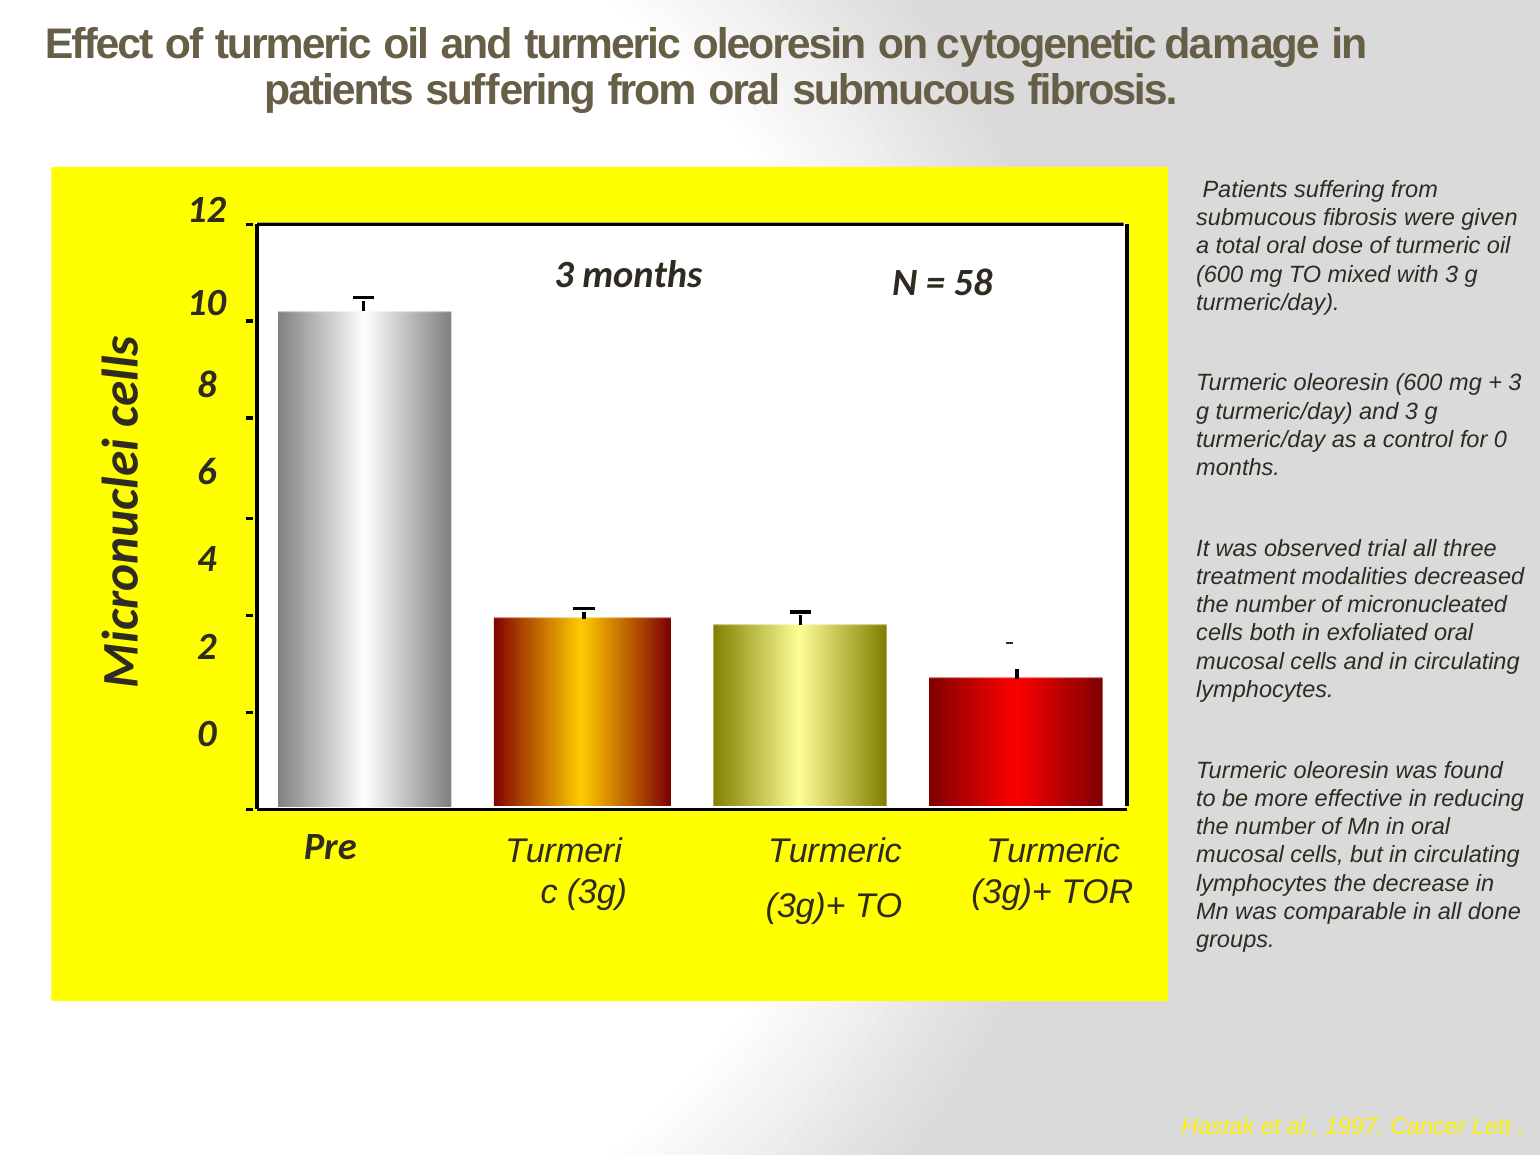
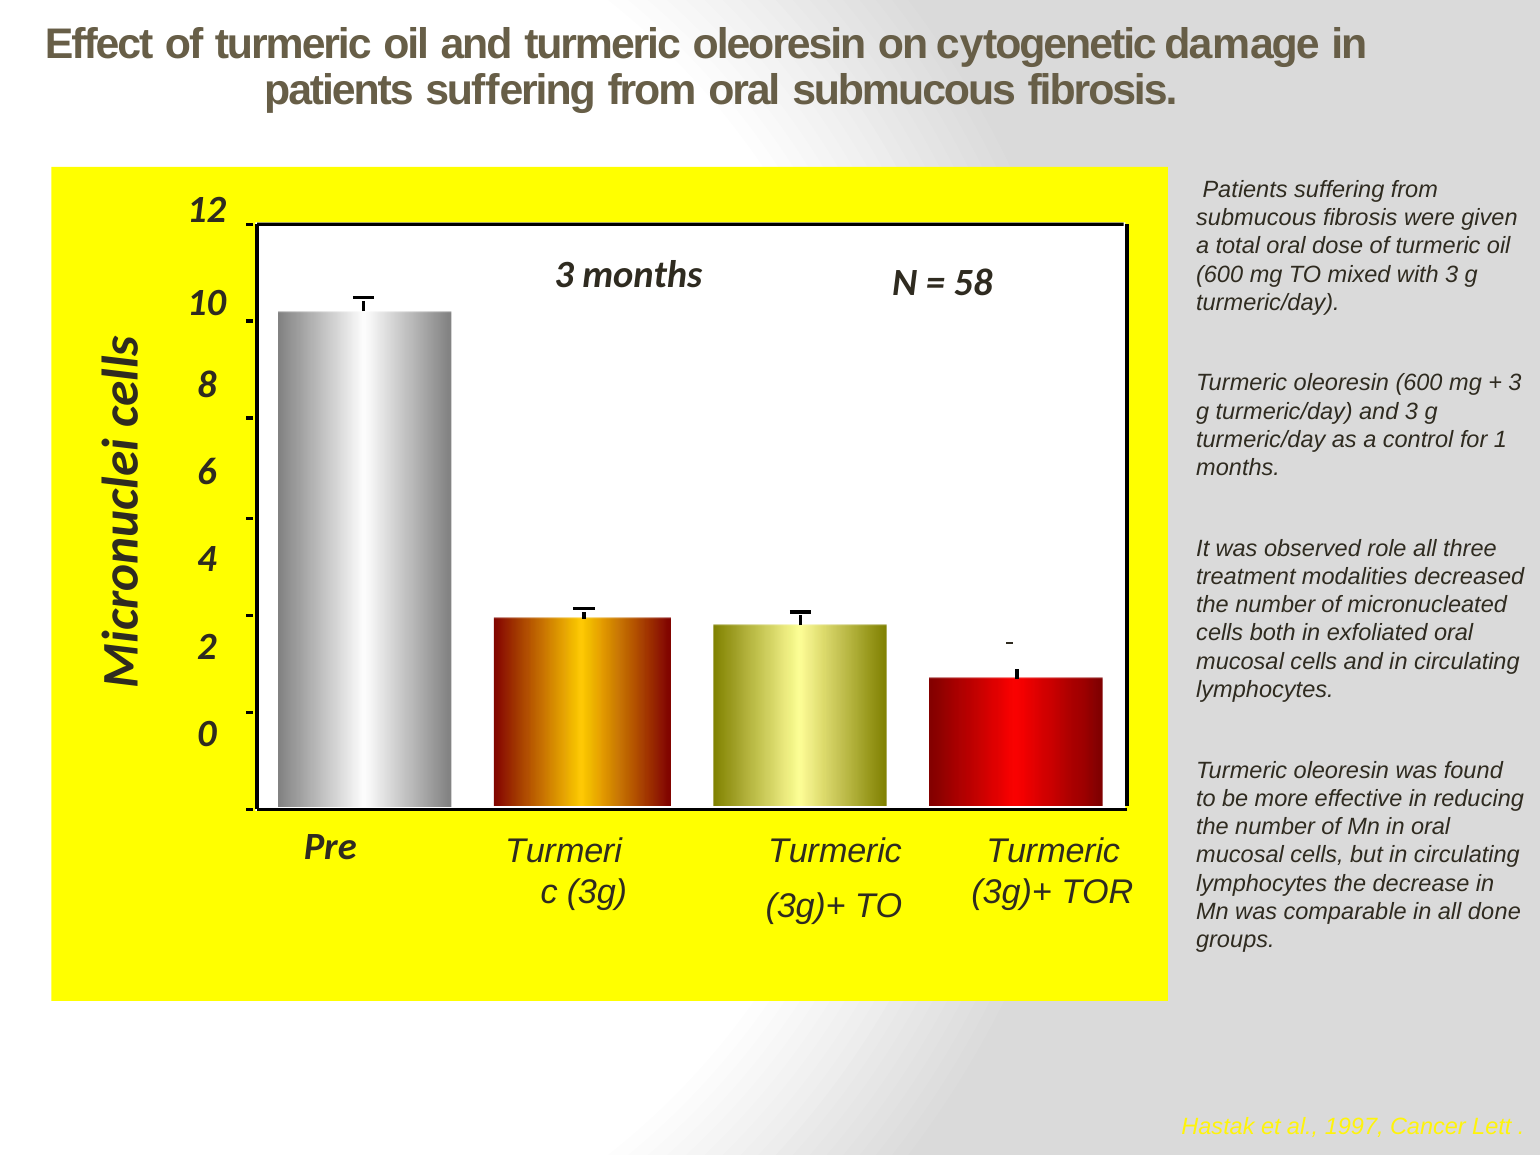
for 0: 0 -> 1
trial: trial -> role
